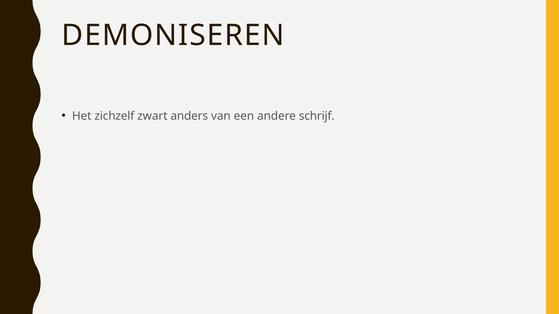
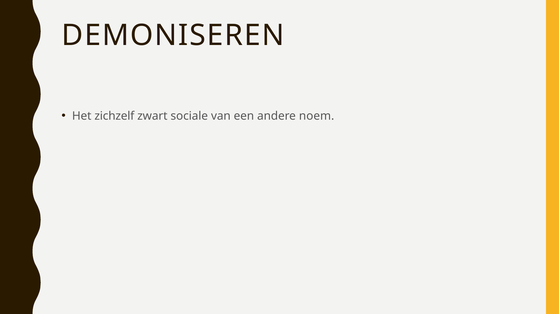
anders: anders -> sociale
schrijf: schrijf -> noem
